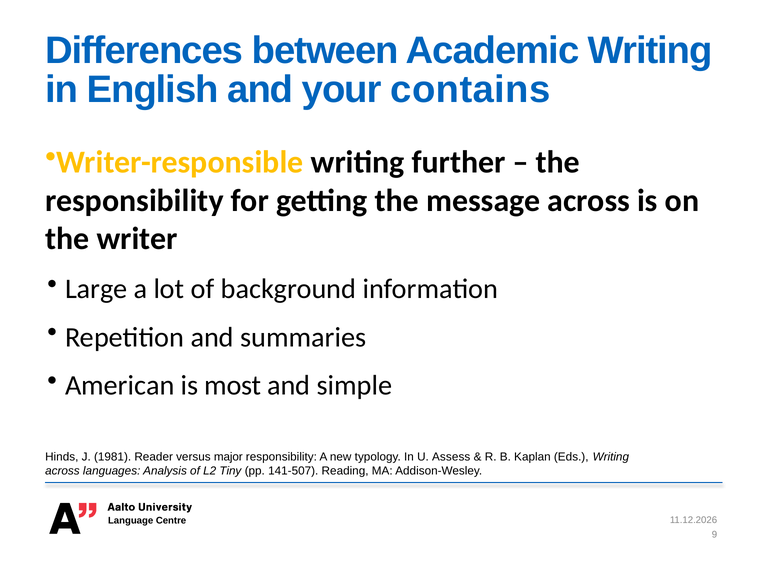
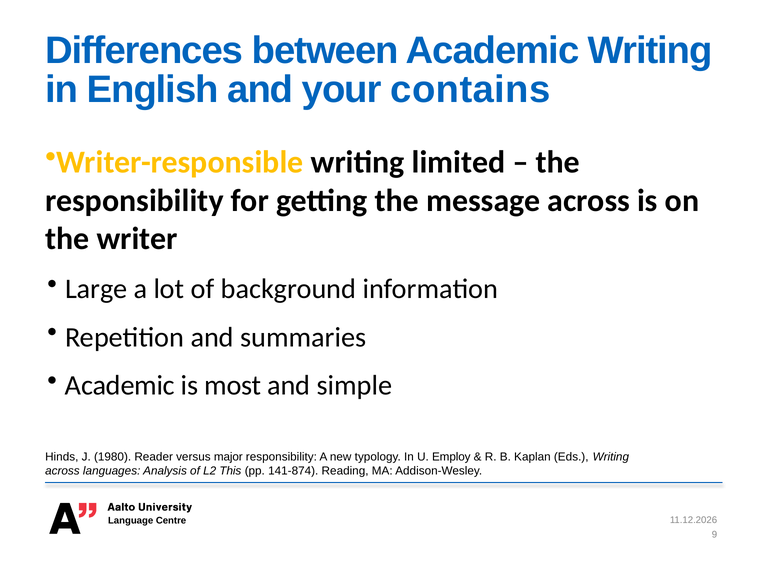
further: further -> limited
American at (120, 386): American -> Academic
1981: 1981 -> 1980
Assess: Assess -> Employ
Tiny: Tiny -> This
141-507: 141-507 -> 141-874
